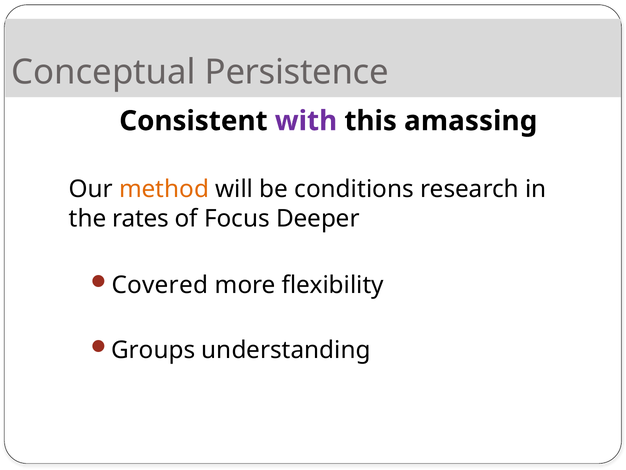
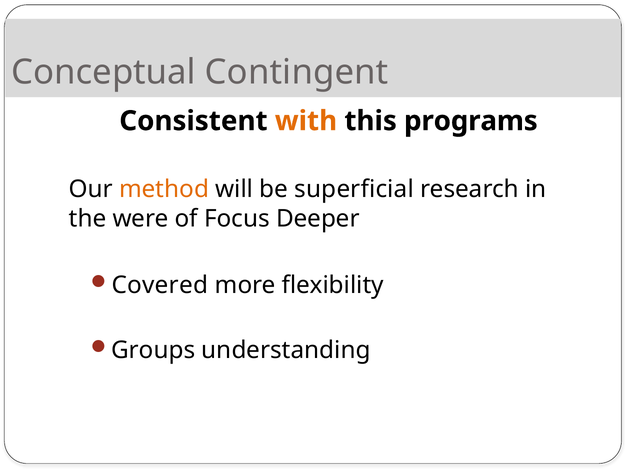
Persistence: Persistence -> Contingent
with colour: purple -> orange
amassing: amassing -> programs
conditions: conditions -> superficial
rates: rates -> were
